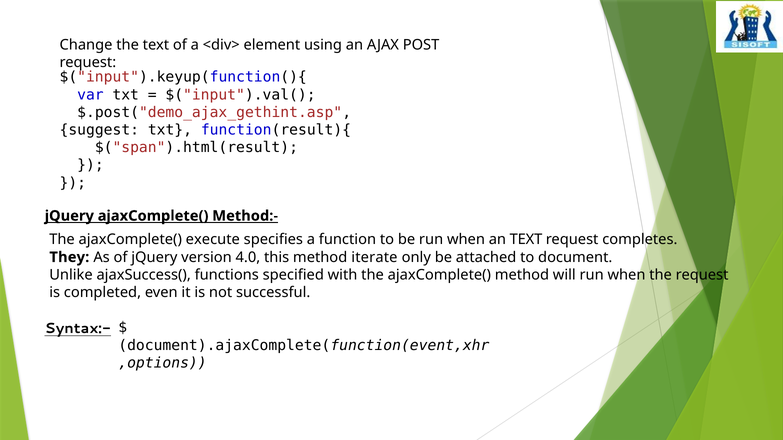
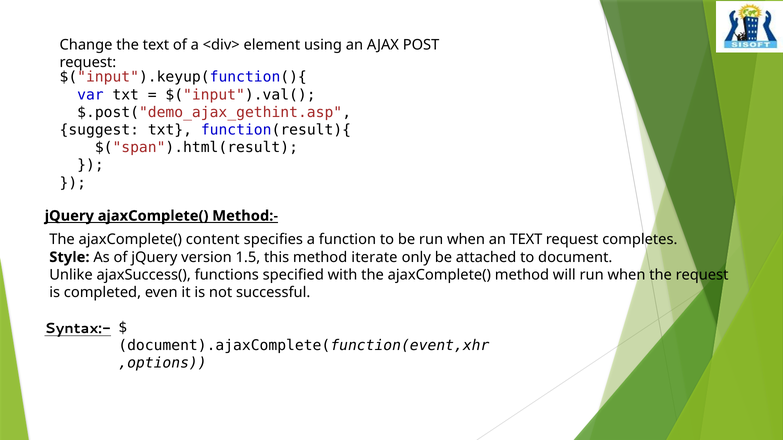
execute: execute -> content
They: They -> Style
4.0: 4.0 -> 1.5
